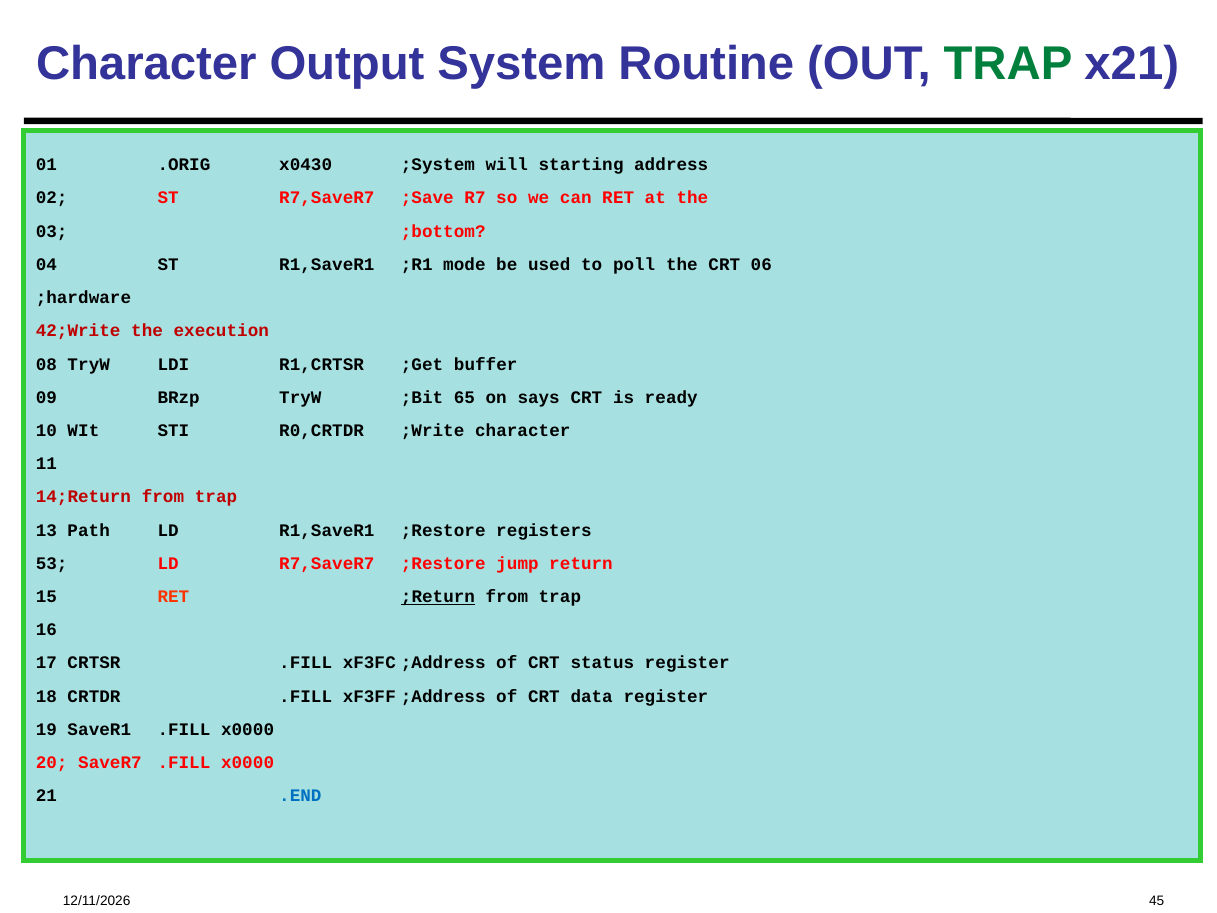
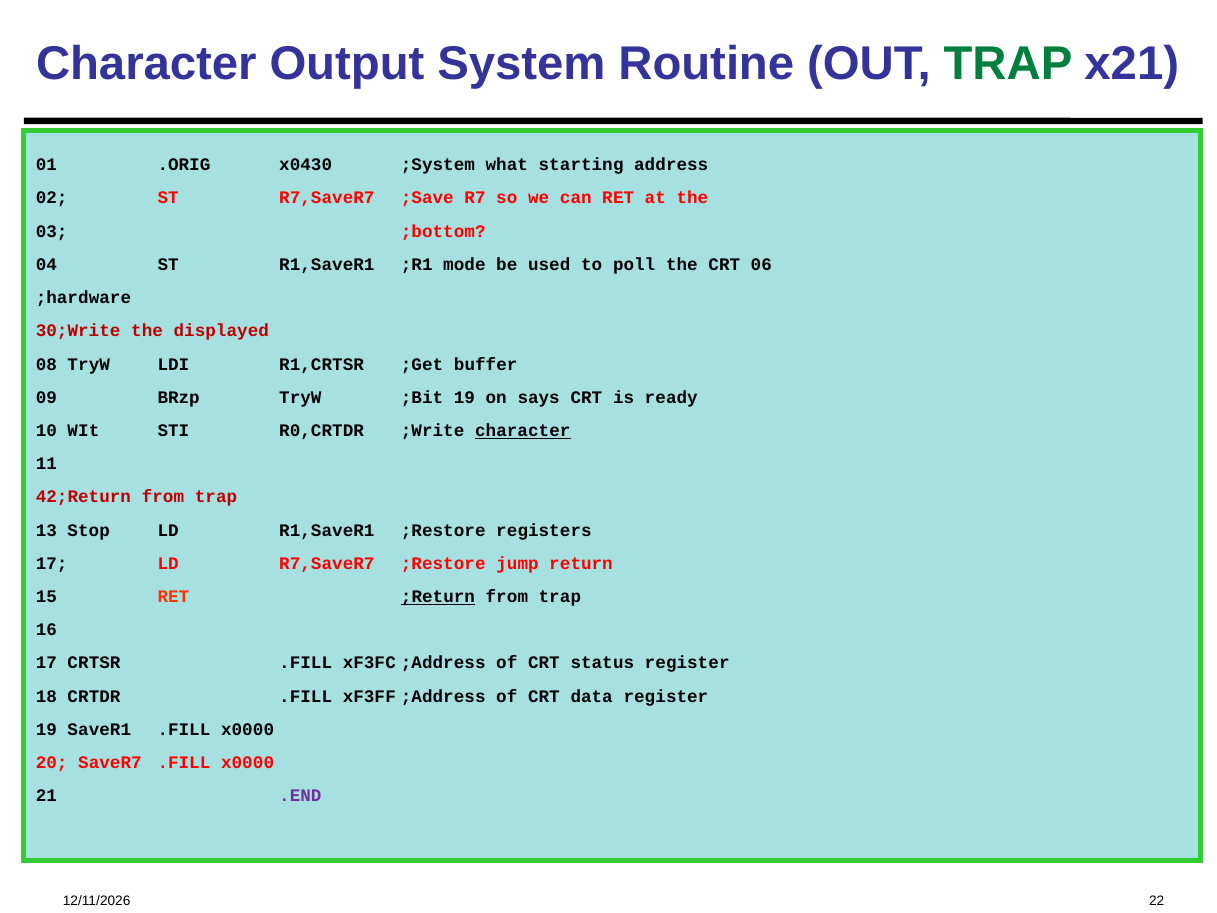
will: will -> what
42;Write: 42;Write -> 30;Write
execution: execution -> displayed
;Bit 65: 65 -> 19
character at (523, 431) underline: none -> present
14;Return: 14;Return -> 42;Return
Path: Path -> Stop
53 at (52, 563): 53 -> 17
.END colour: blue -> purple
45: 45 -> 22
